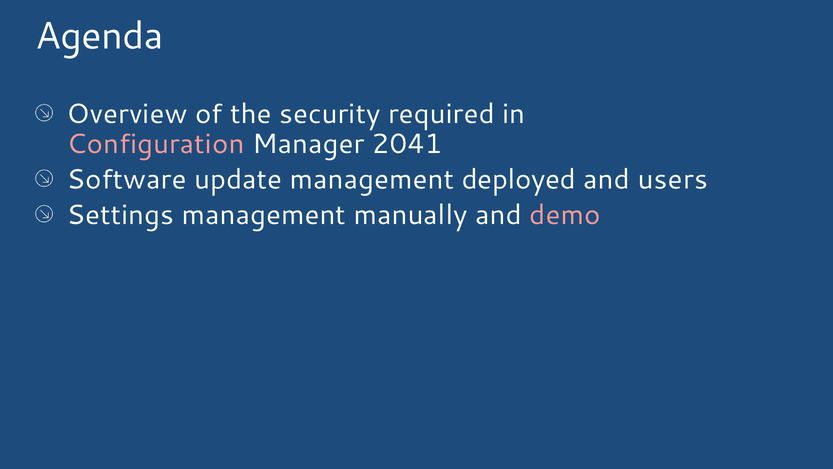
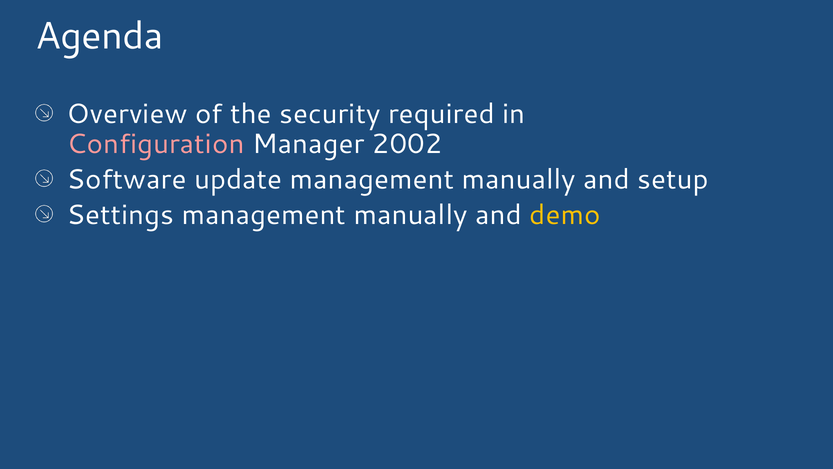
2041: 2041 -> 2002
update management deployed: deployed -> manually
users: users -> setup
demo colour: pink -> yellow
